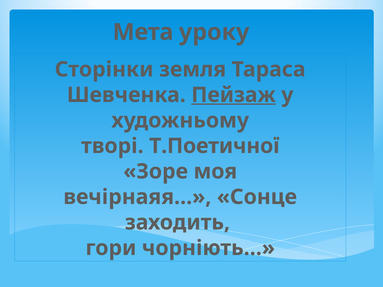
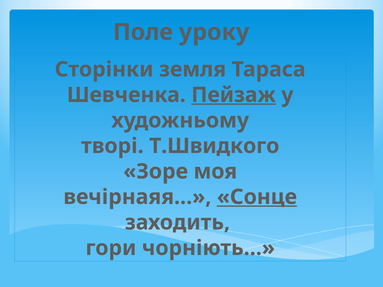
Мета: Мета -> Поле
Т.Поетичної: Т.Поетичної -> Т.Швидкого
Сонце underline: none -> present
